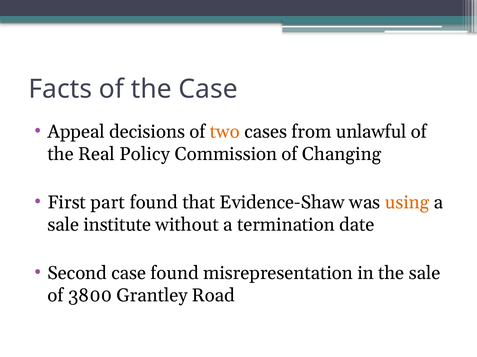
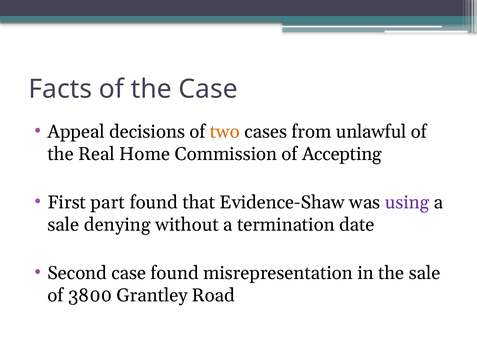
Policy: Policy -> Home
Changing: Changing -> Accepting
using colour: orange -> purple
institute: institute -> denying
